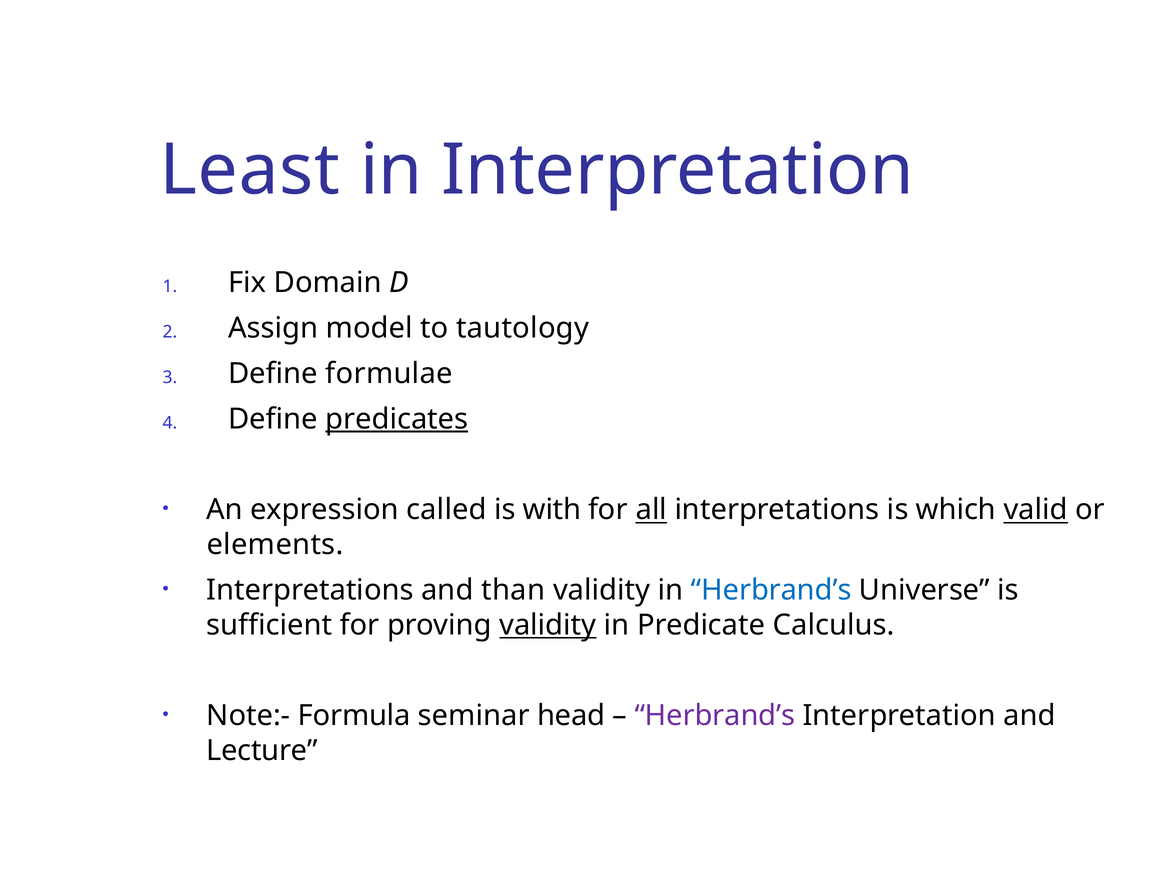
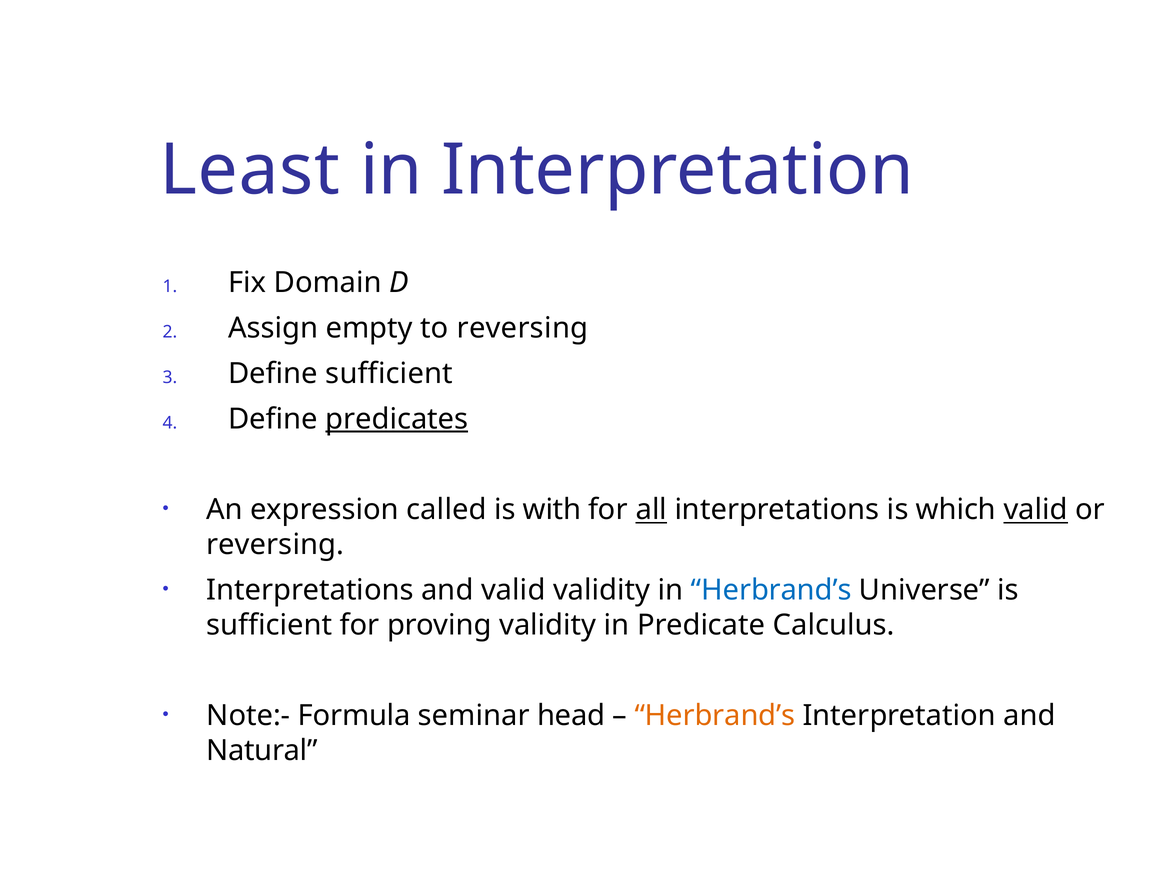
model: model -> empty
to tautology: tautology -> reversing
Define formulae: formulae -> sufficient
elements at (275, 545): elements -> reversing
and than: than -> valid
validity at (548, 625) underline: present -> none
Herbrand’s at (715, 716) colour: purple -> orange
Lecture: Lecture -> Natural
